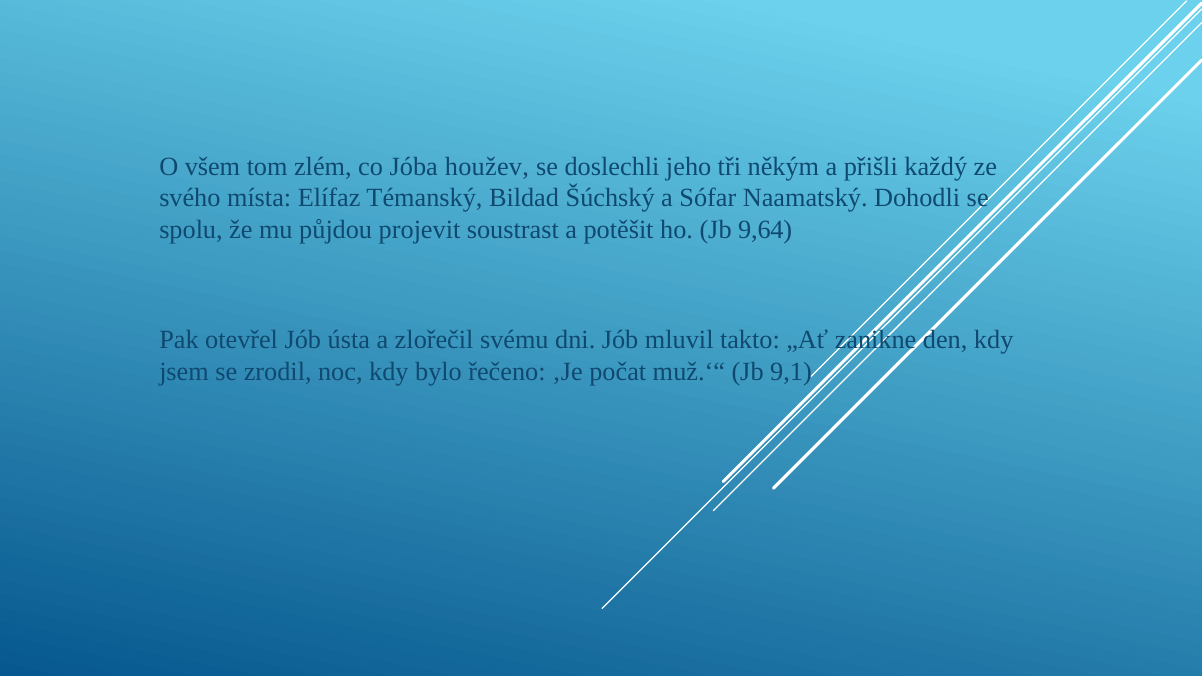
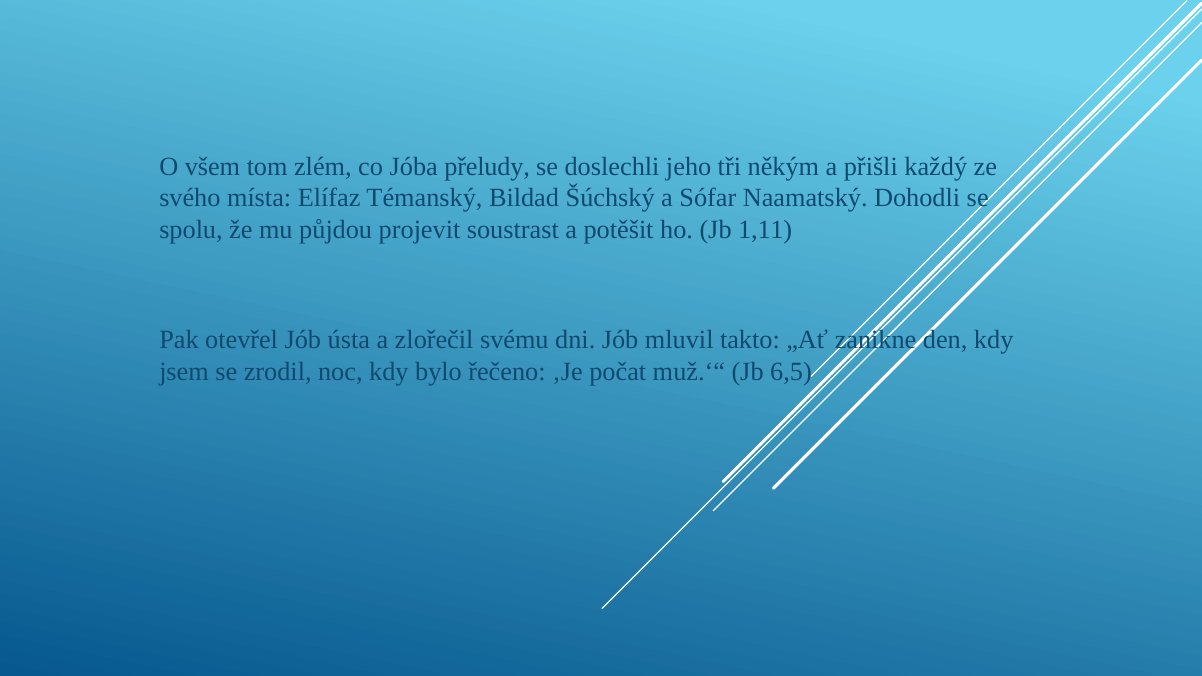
houžev: houžev -> přeludy
9,64: 9,64 -> 1,11
9,1: 9,1 -> 6,5
